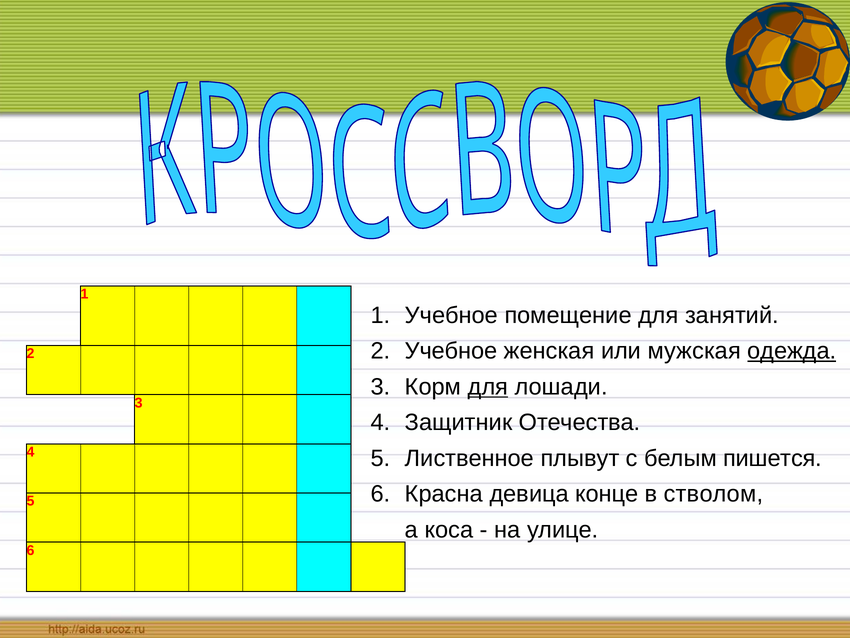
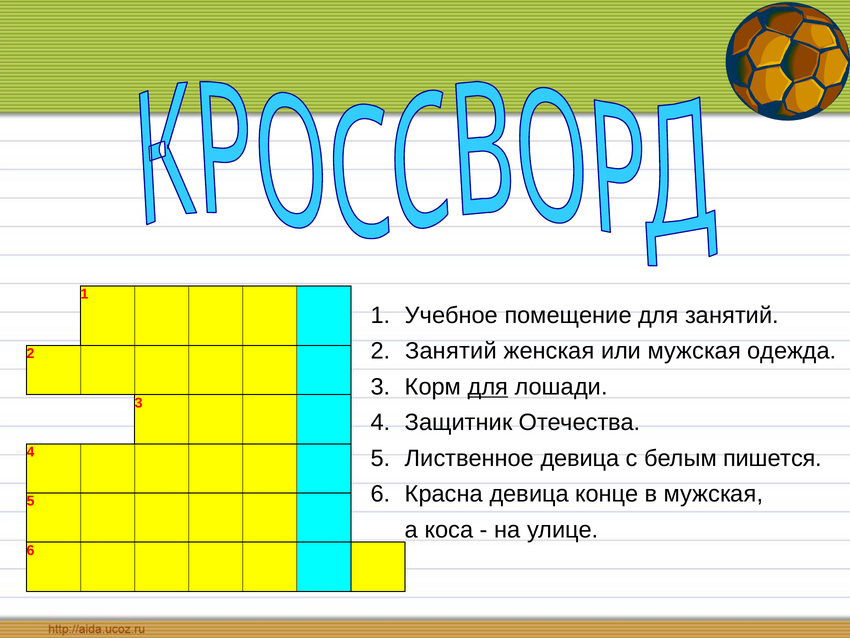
2 Учебное: Учебное -> Занятий
одежда underline: present -> none
Лиственное плывут: плывут -> девица
в стволом: стволом -> мужская
